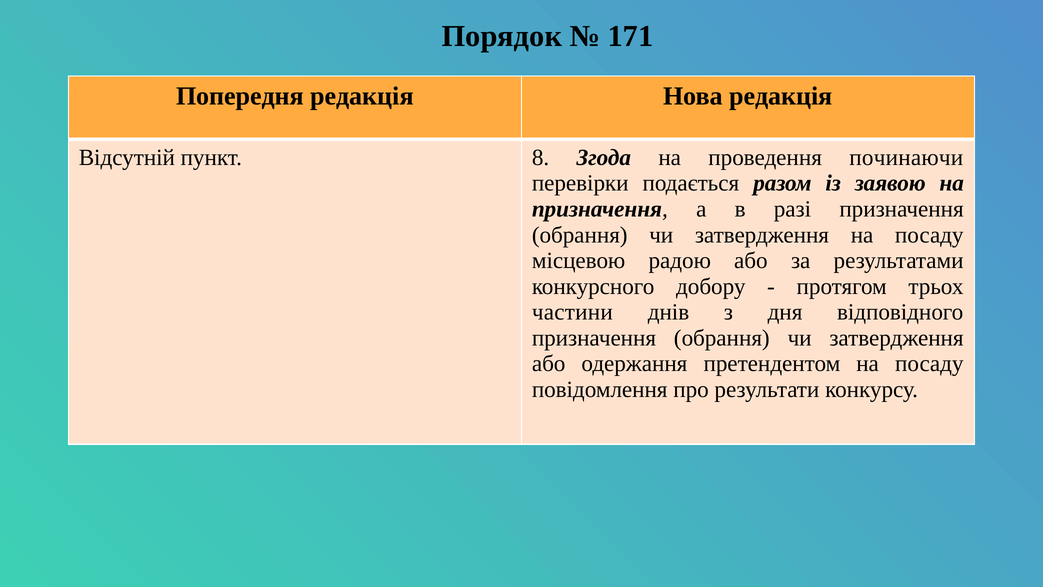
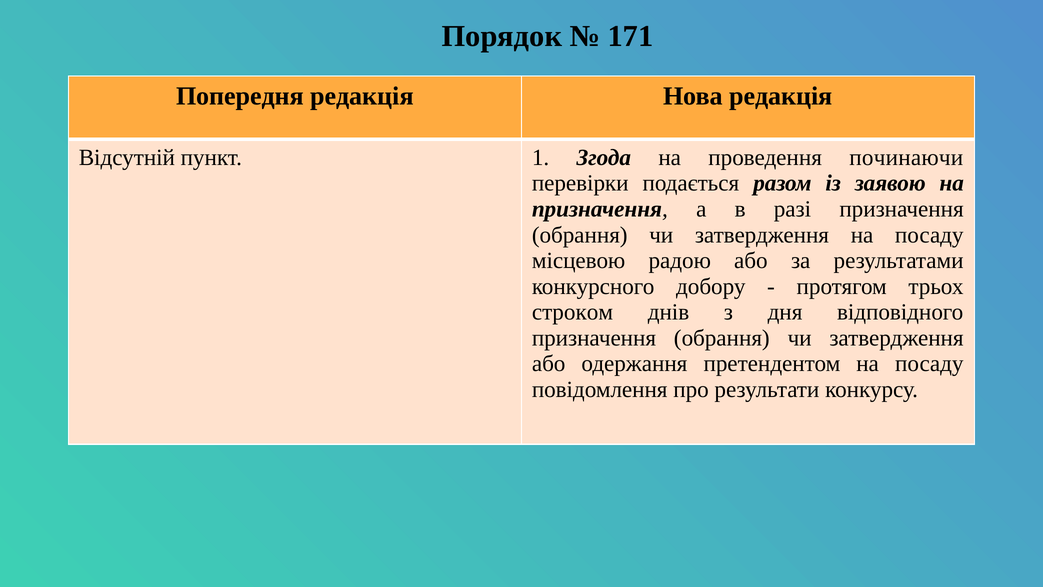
8: 8 -> 1
частини: частини -> строком
